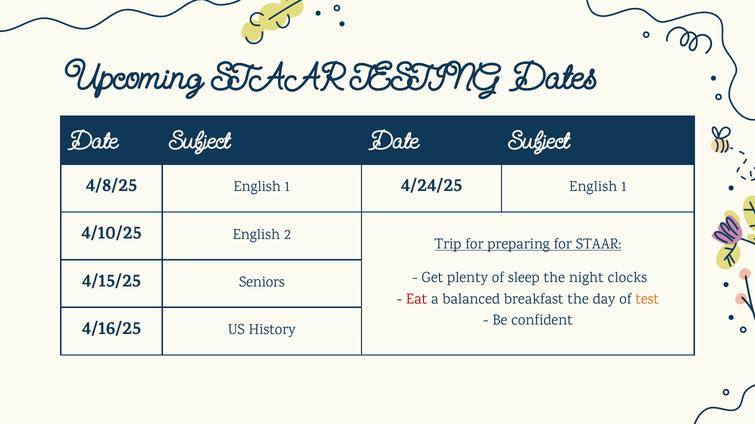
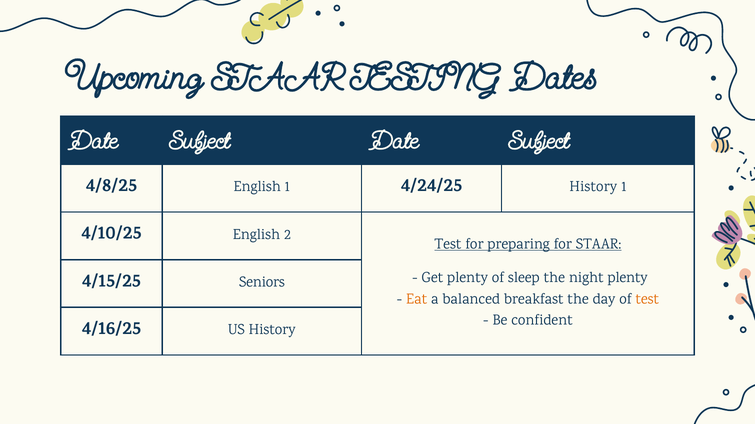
4/24/25 English: English -> History
Trip at (448, 244): Trip -> Test
night clocks: clocks -> plenty
Eat colour: red -> orange
